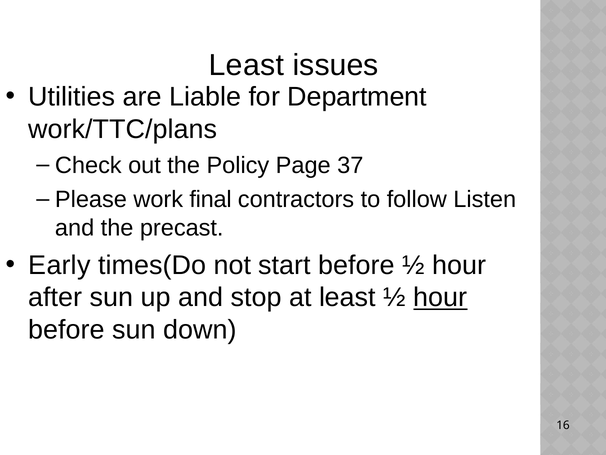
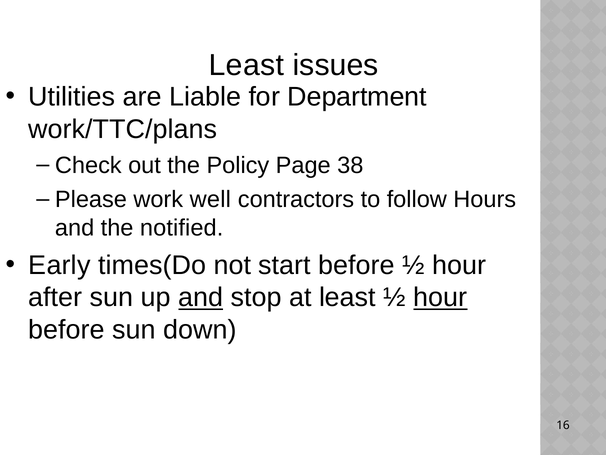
37: 37 -> 38
final: final -> well
Listen: Listen -> Hours
precast: precast -> notified
and at (201, 297) underline: none -> present
